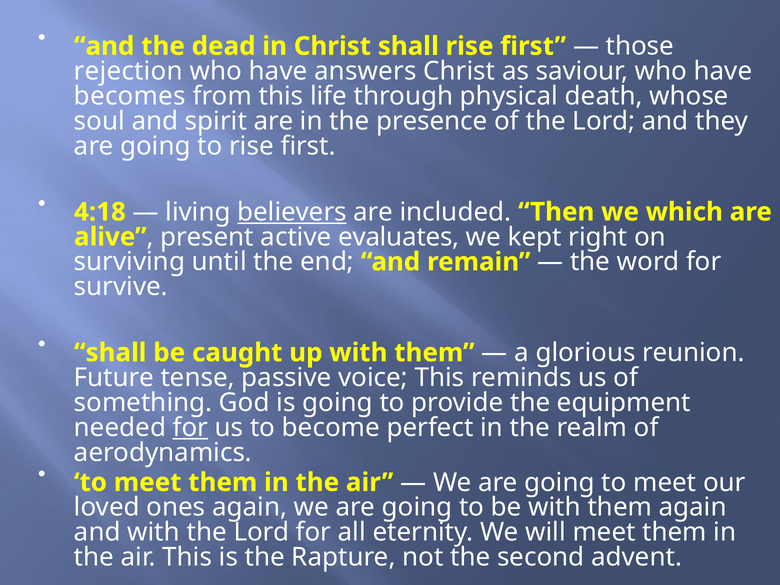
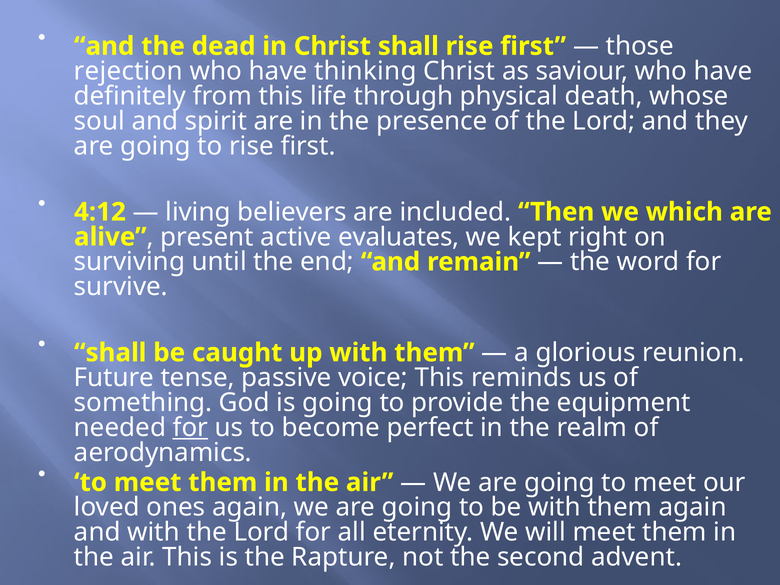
answers: answers -> thinking
becomes: becomes -> definitely
4:18: 4:18 -> 4:12
believers underline: present -> none
